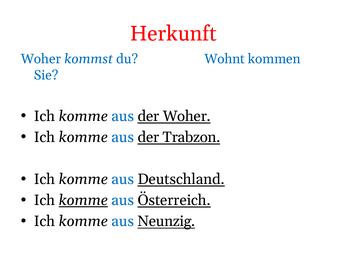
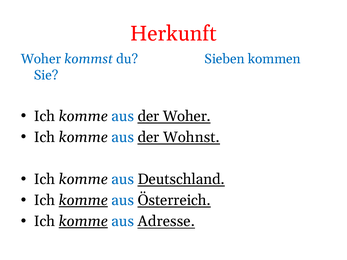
Wohnt: Wohnt -> Sieben
Trabzon: Trabzon -> Wohnst
komme at (83, 222) underline: none -> present
Neunzig: Neunzig -> Adresse
